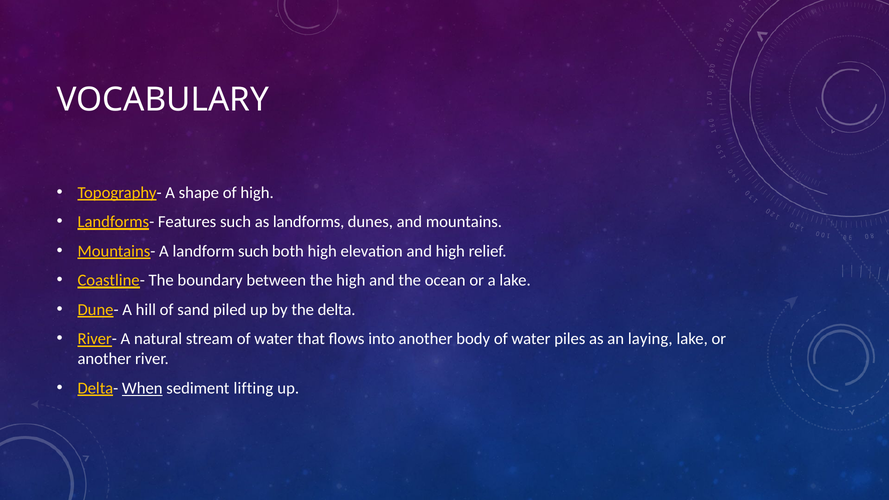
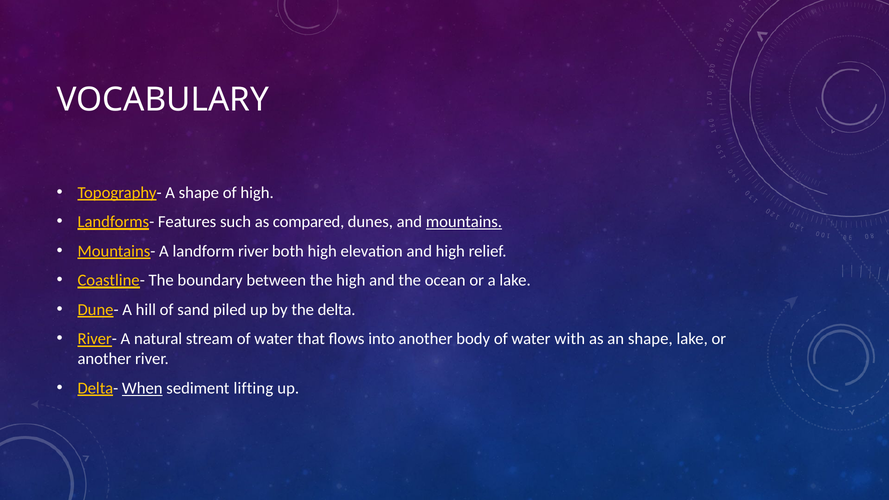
landforms: landforms -> compared
mountains underline: none -> present
landform such: such -> river
piles: piles -> with
an laying: laying -> shape
